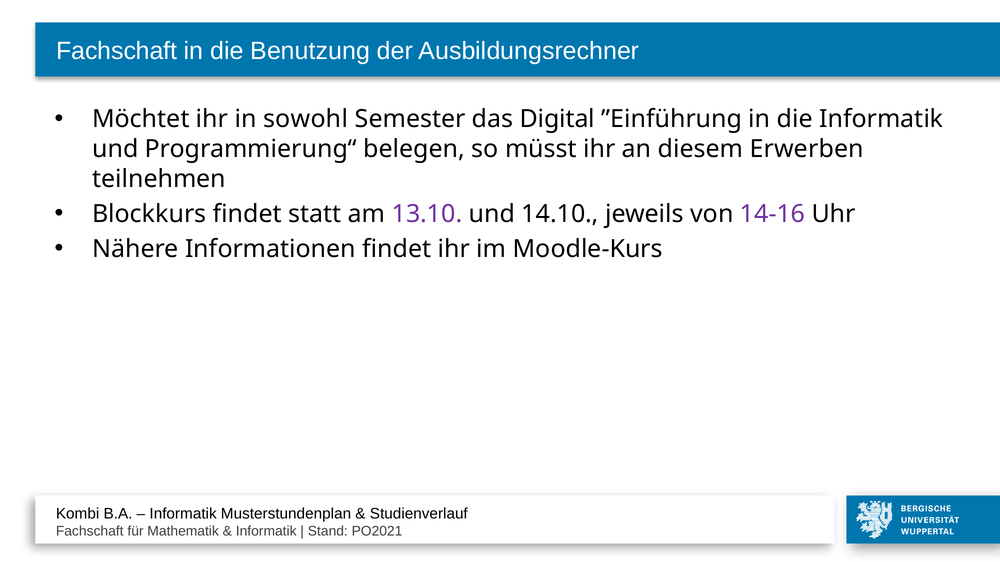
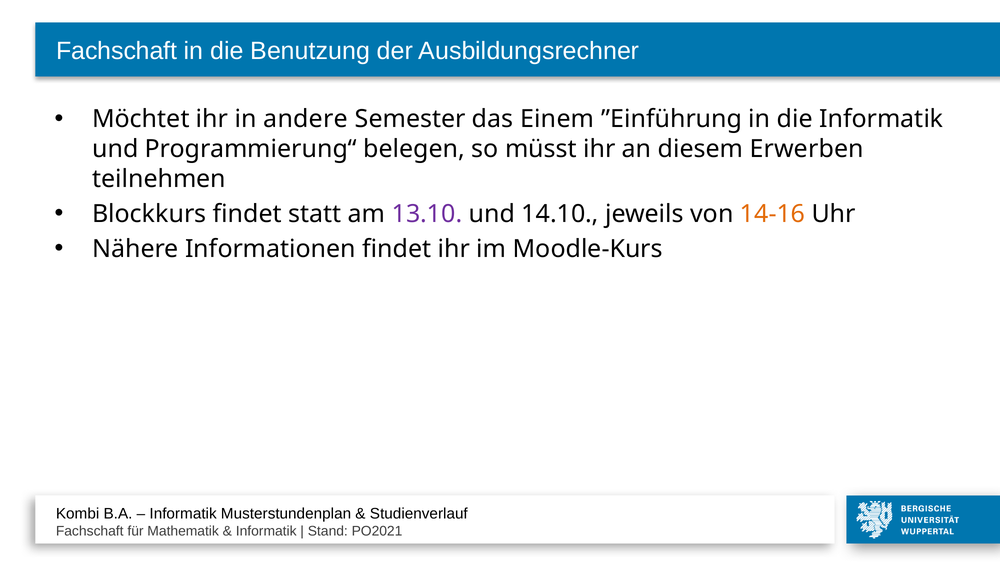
sowohl: sowohl -> andere
Digital: Digital -> Einem
14-16 colour: purple -> orange
